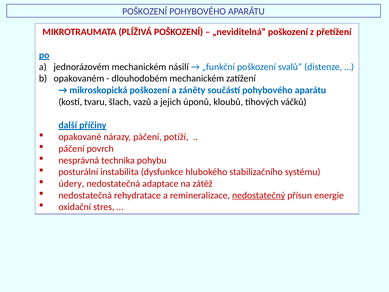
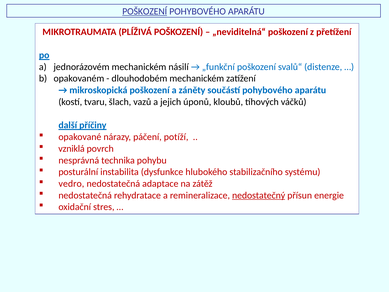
POŠKOZENÍ at (145, 11) underline: none -> present
páčení at (71, 148): páčení -> vzniklá
údery: údery -> vedro
